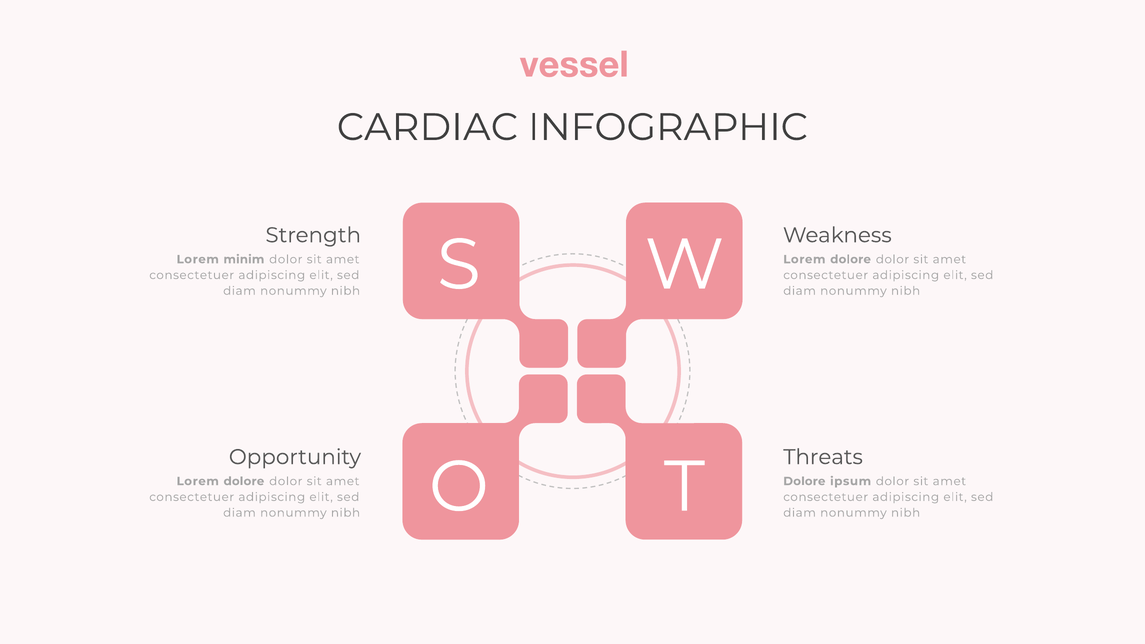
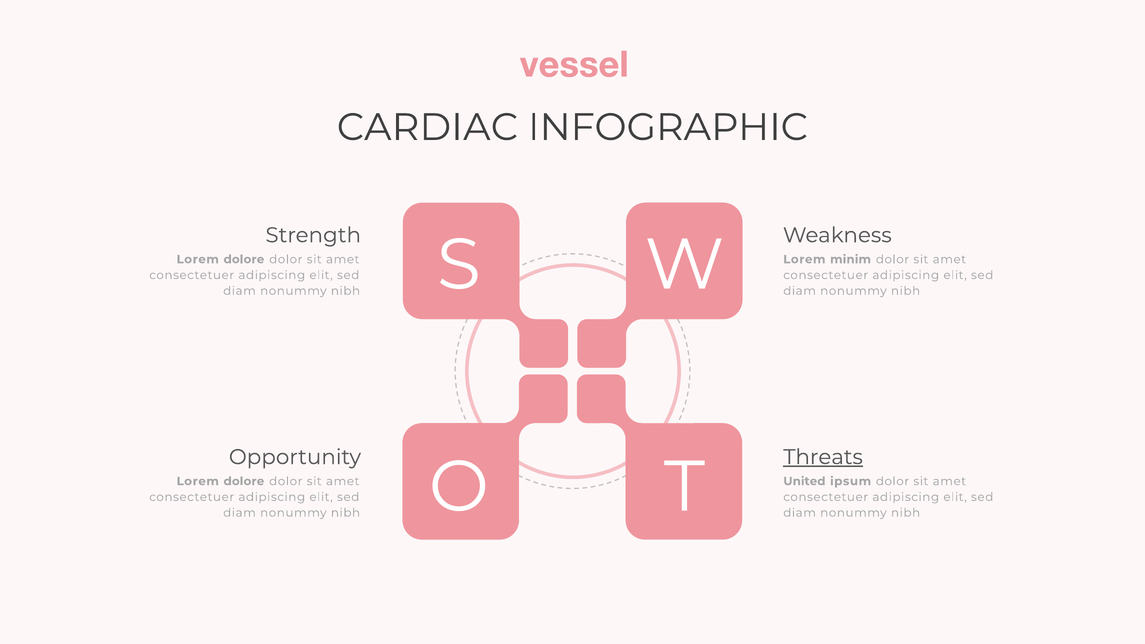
minim at (244, 259): minim -> dolore
dolore at (851, 259): dolore -> minim
Threats underline: none -> present
Dolore at (804, 481): Dolore -> United
